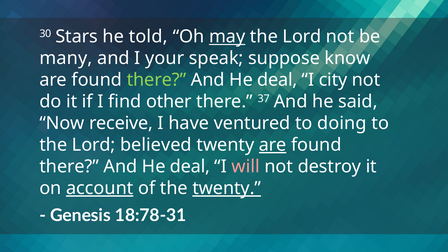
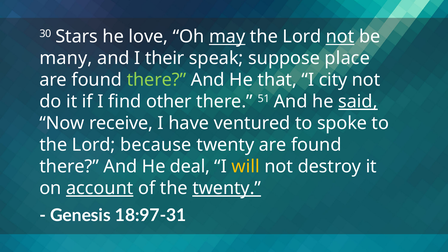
told: told -> love
not at (340, 37) underline: none -> present
your: your -> their
know: know -> place
deal at (277, 80): deal -> that
37: 37 -> 51
said underline: none -> present
doing: doing -> spoke
believed: believed -> because
are at (273, 145) underline: present -> none
will colour: pink -> yellow
18:78-31: 18:78-31 -> 18:97-31
